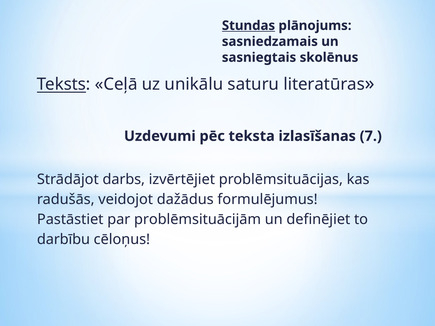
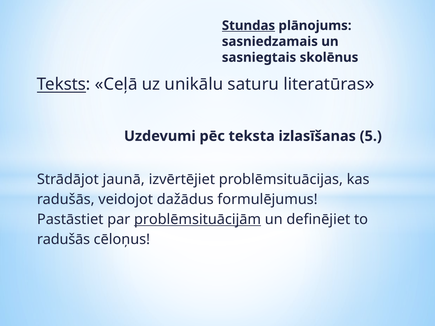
7: 7 -> 5
darbs: darbs -> jaunā
problēmsituācijām underline: none -> present
darbību at (63, 240): darbību -> radušās
